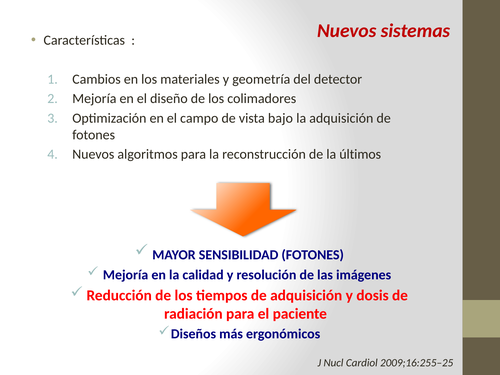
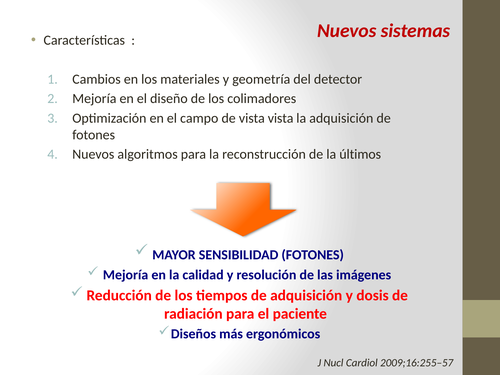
vista bajo: bajo -> vista
2009;16:255–25: 2009;16:255–25 -> 2009;16:255–57
